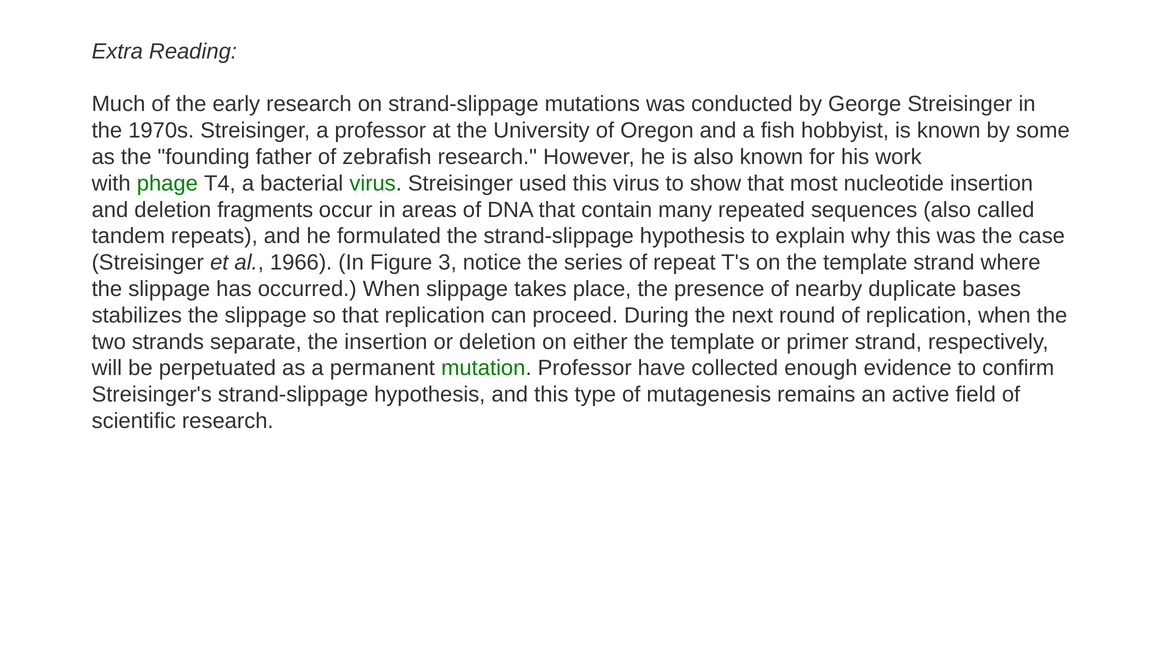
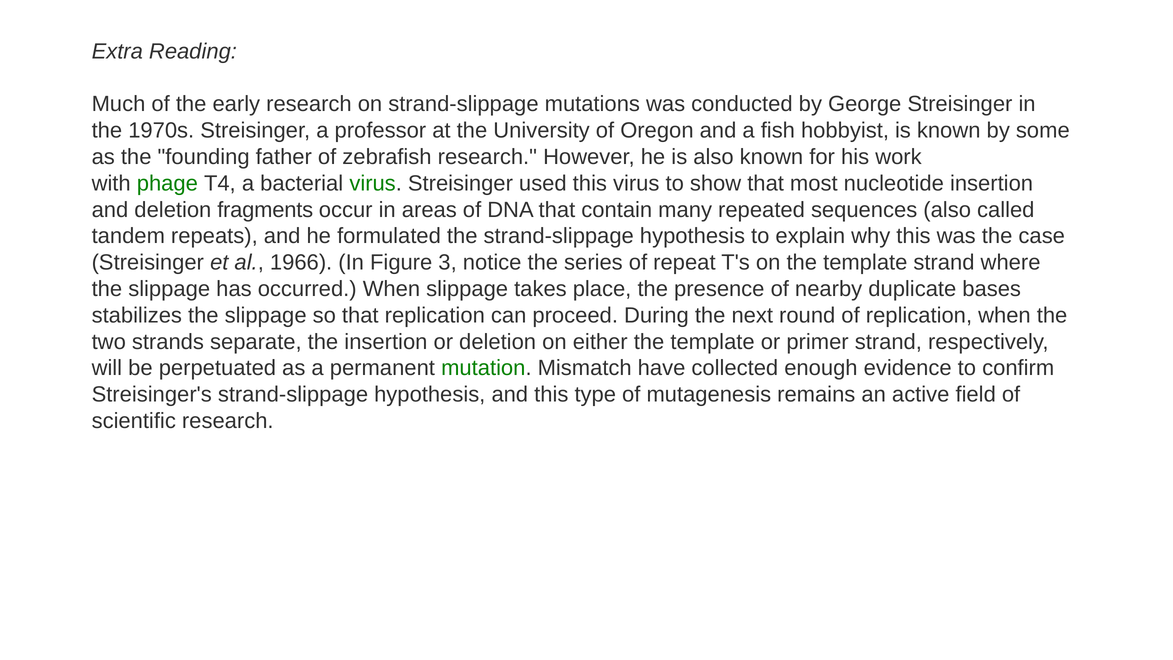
mutation Professor: Professor -> Mismatch
